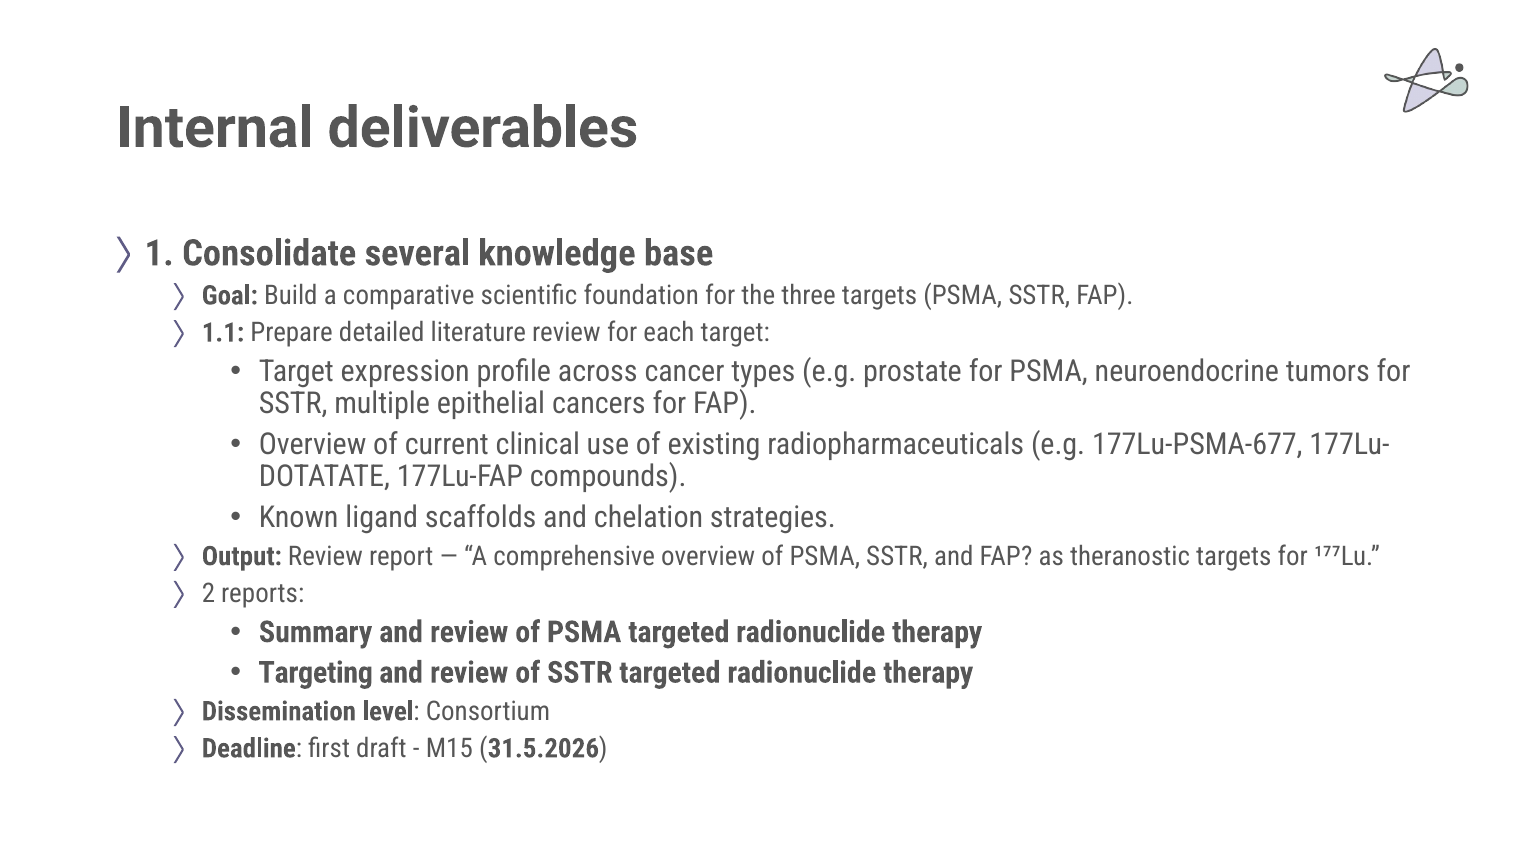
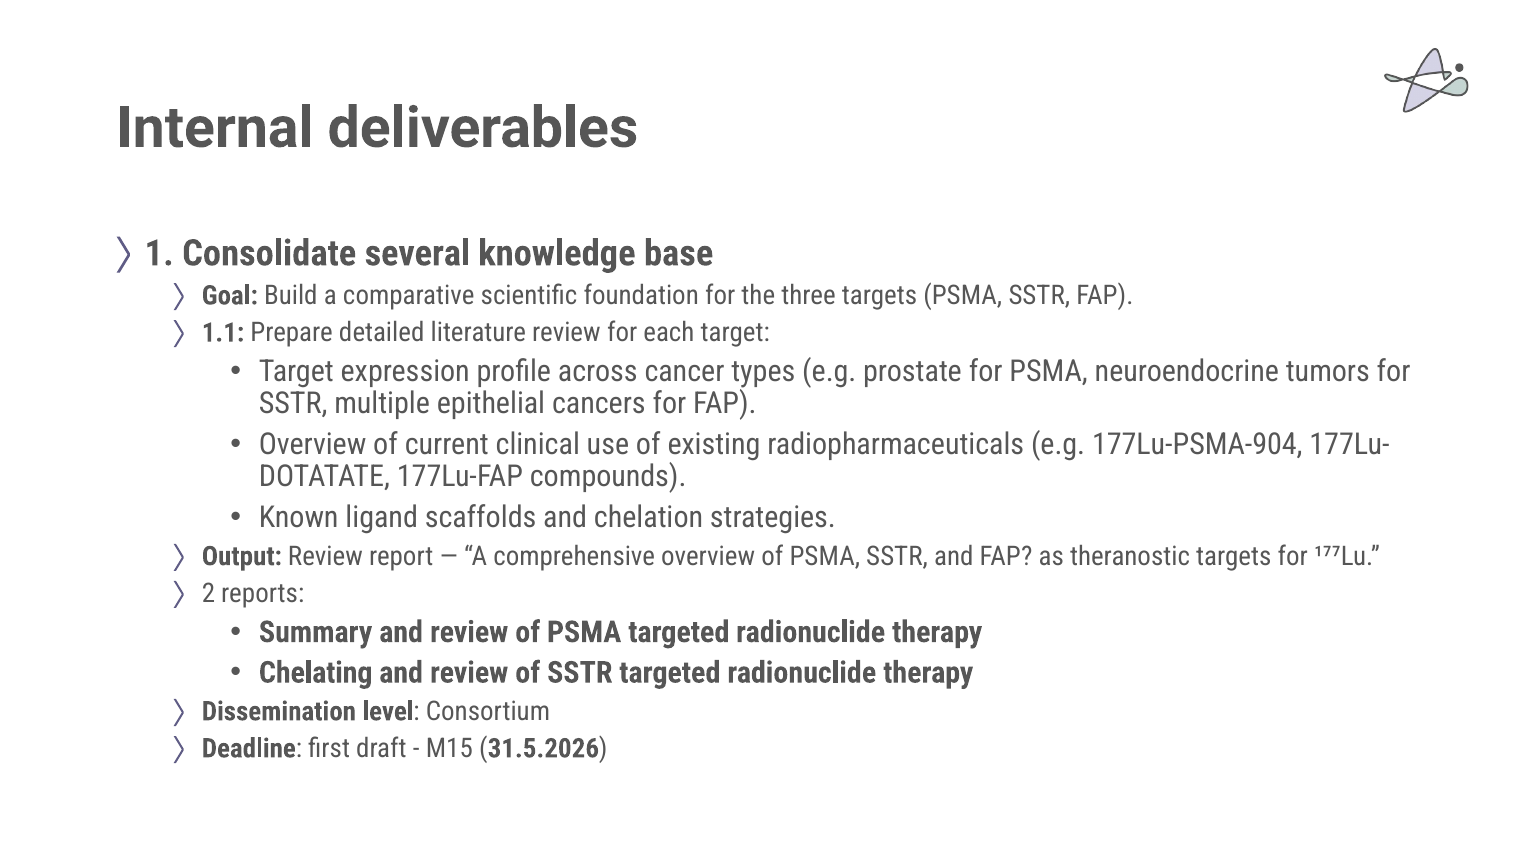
177Lu-PSMA-677: 177Lu-PSMA-677 -> 177Lu-PSMA-904
Targeting: Targeting -> Chelating
